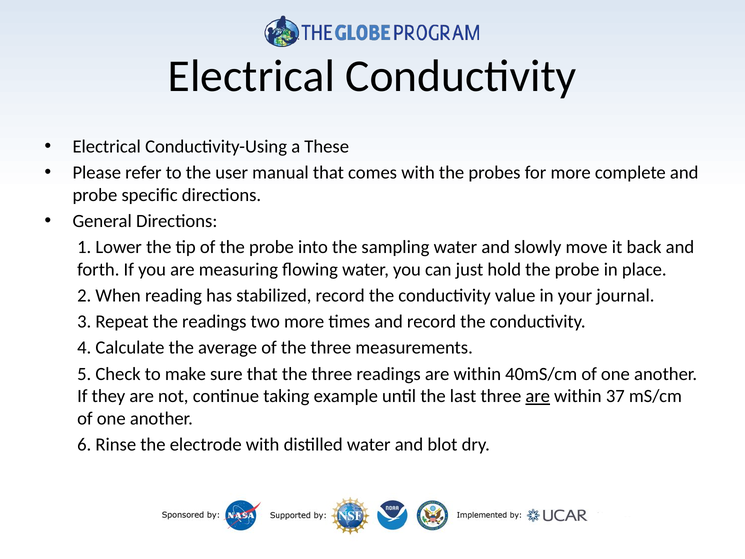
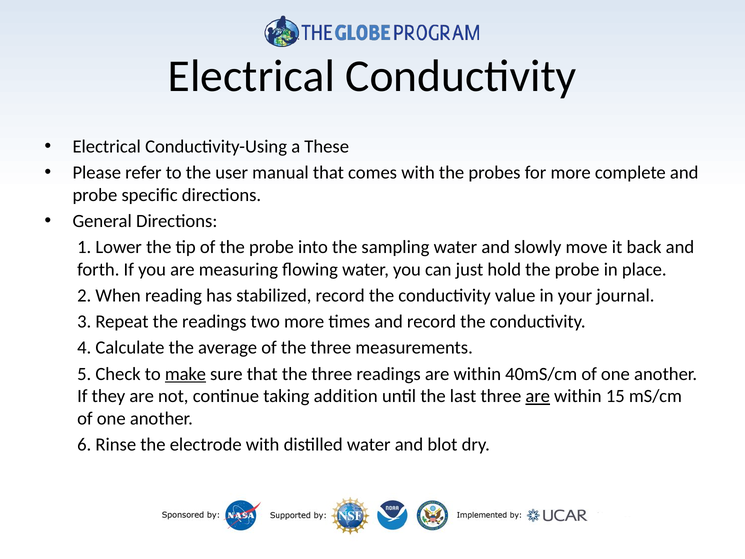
make underline: none -> present
example: example -> addition
37: 37 -> 15
